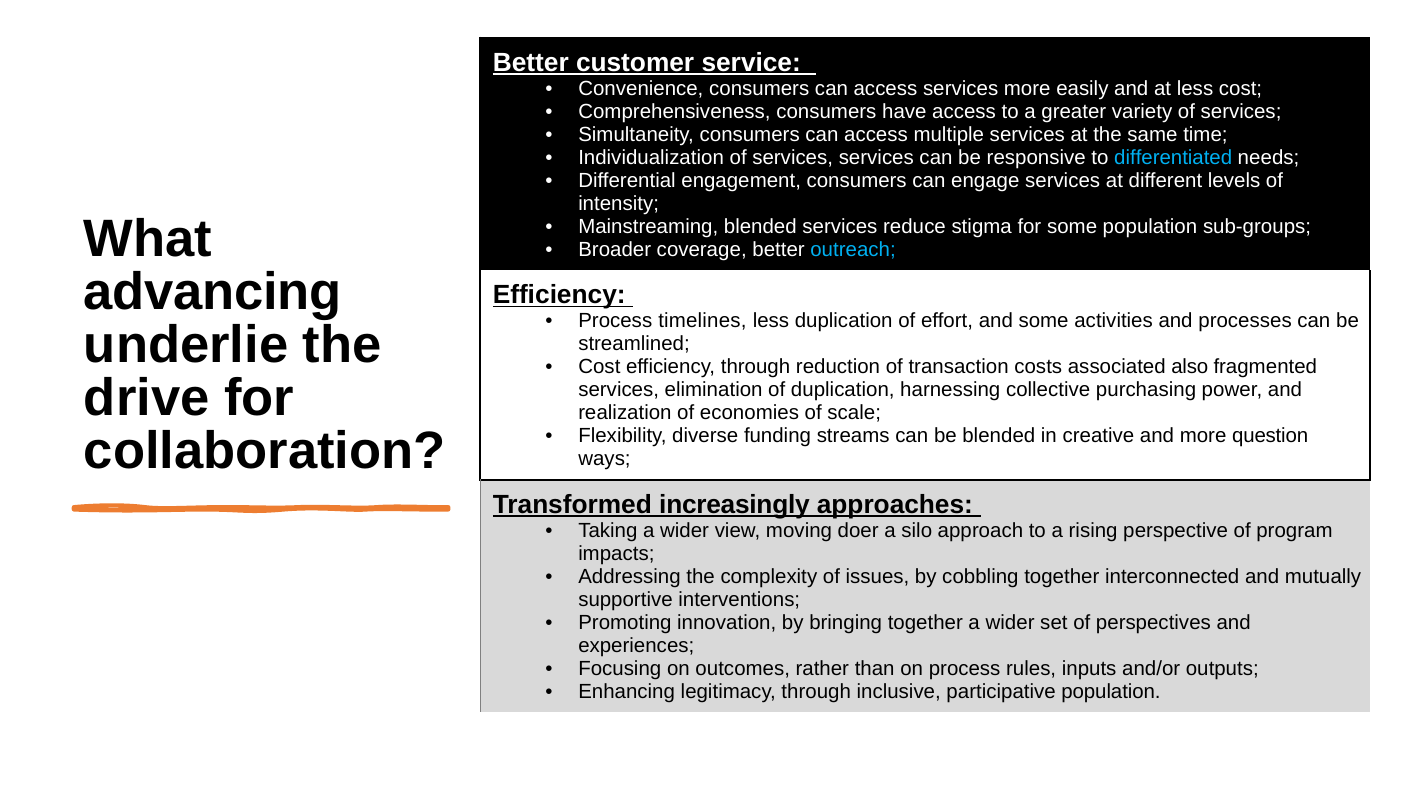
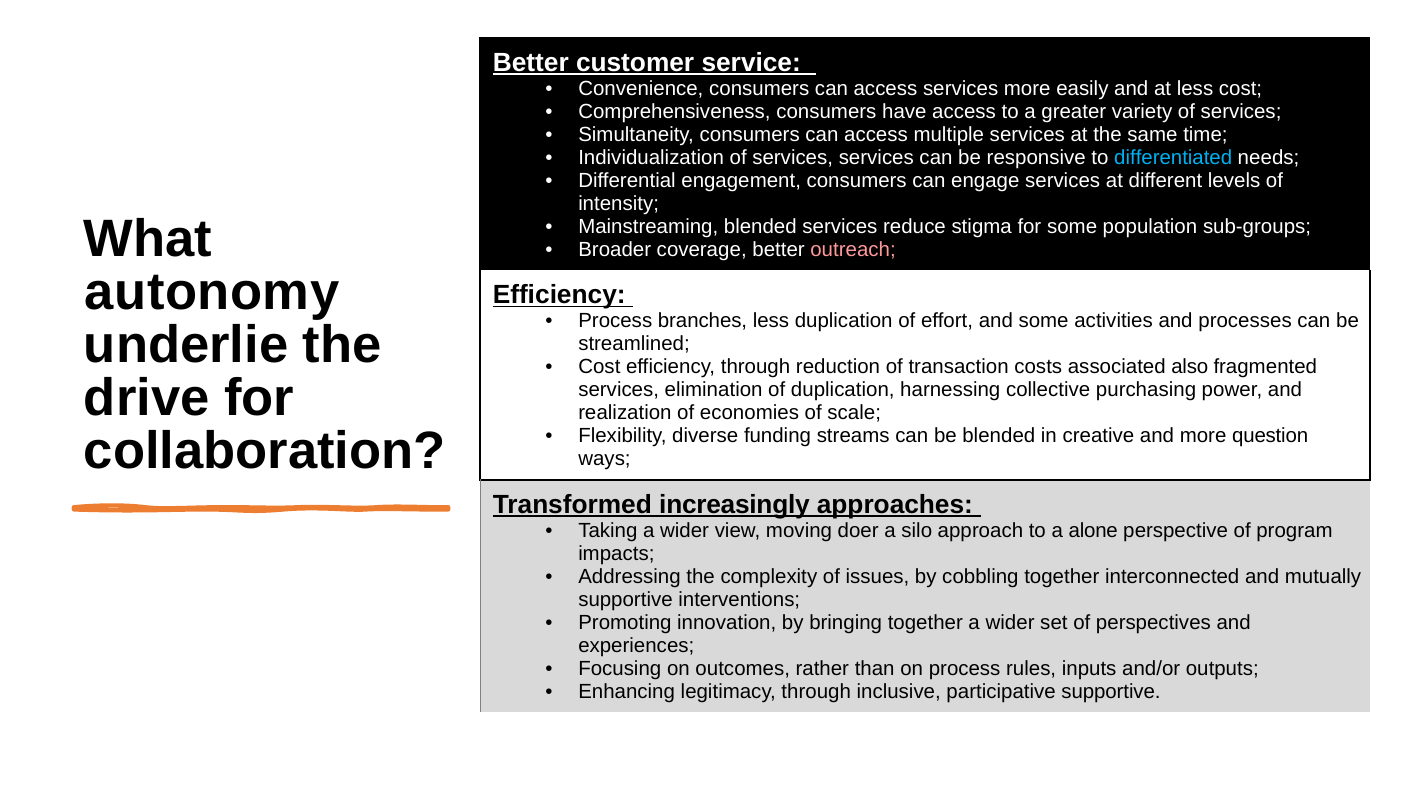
outreach colour: light blue -> pink
advancing: advancing -> autonomy
timelines: timelines -> branches
rising: rising -> alone
participative population: population -> supportive
